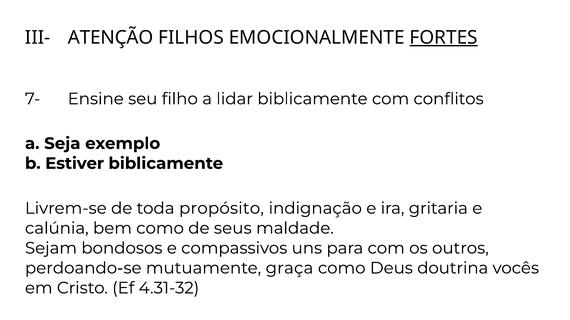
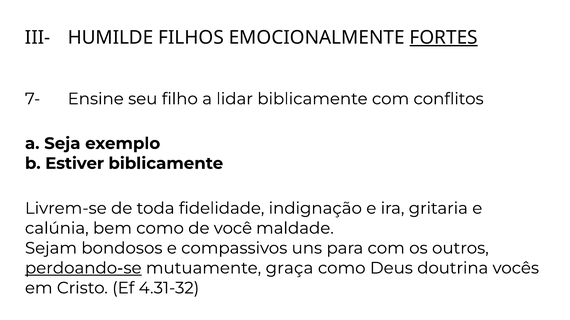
ATENÇÃO: ATENÇÃO -> HUMILDE
propósito: propósito -> fidelidade
seus: seus -> você
perdoando-se underline: none -> present
